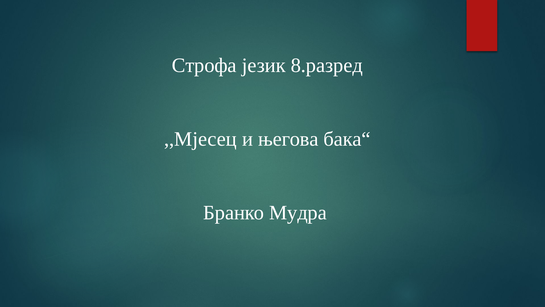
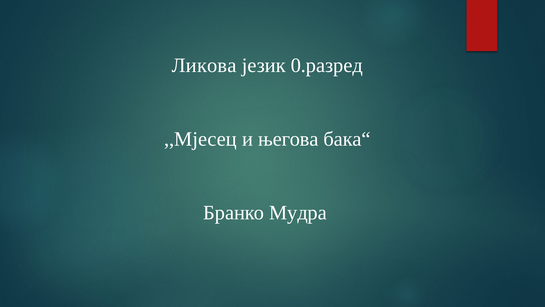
Строфа: Строфа -> Ликова
8.разред: 8.разред -> 0.разред
